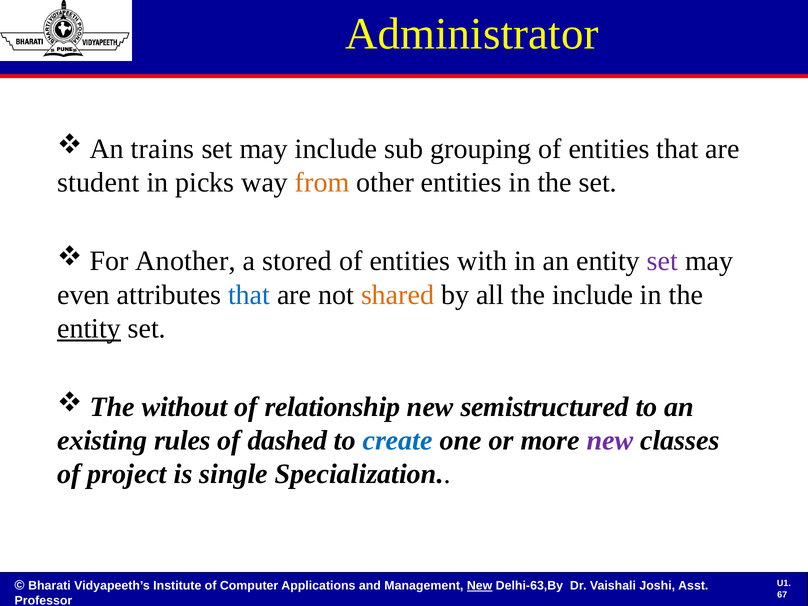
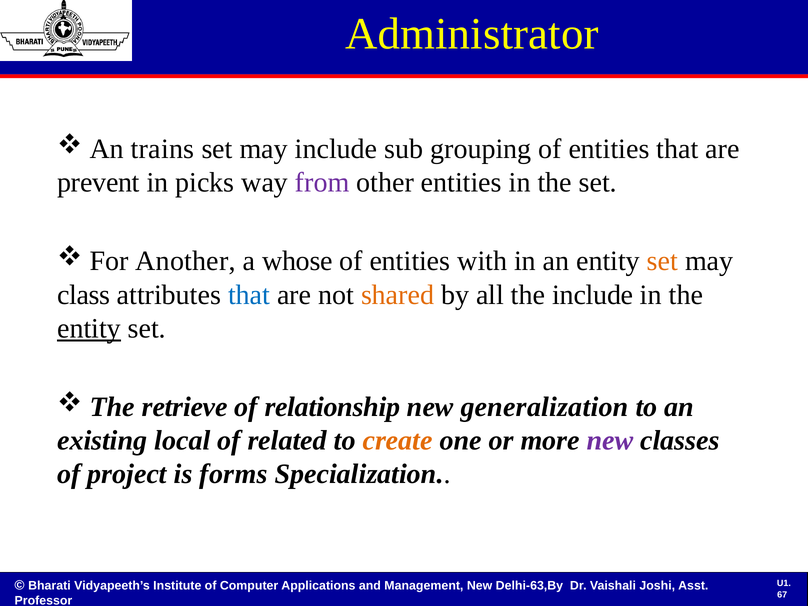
student: student -> prevent
from colour: orange -> purple
stored: stored -> whose
set at (663, 261) colour: purple -> orange
even: even -> class
without: without -> retrieve
semistructured: semistructured -> generalization
rules: rules -> local
dashed: dashed -> related
create colour: blue -> orange
single: single -> forms
New at (480, 586) underline: present -> none
